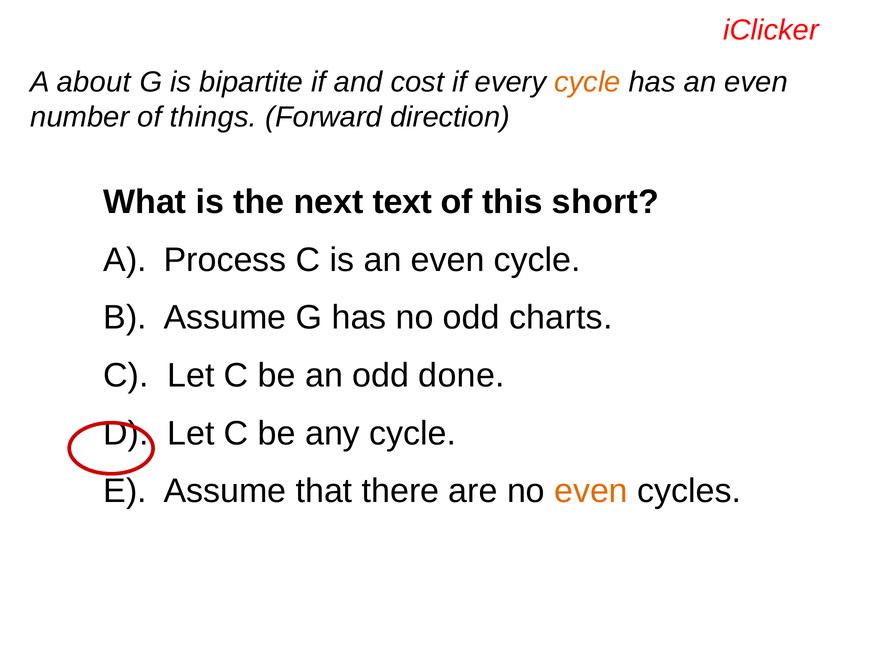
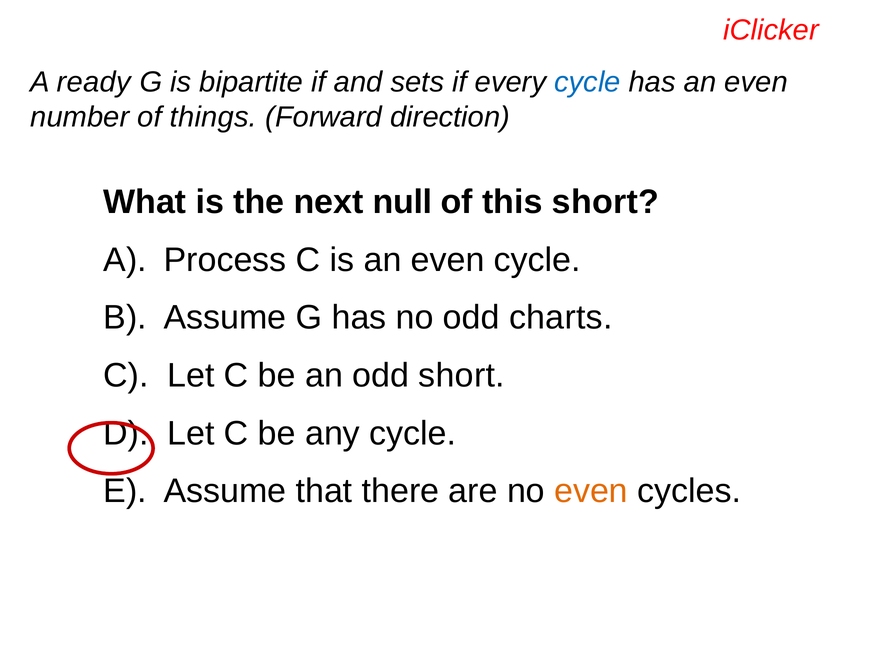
about: about -> ready
cost: cost -> sets
cycle at (587, 82) colour: orange -> blue
text: text -> null
odd done: done -> short
